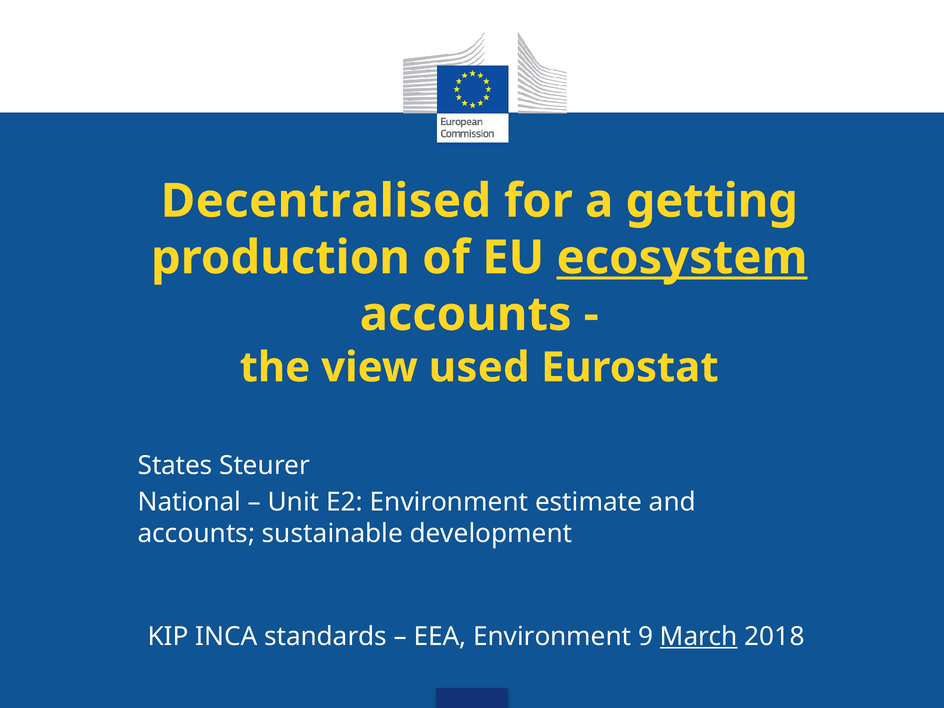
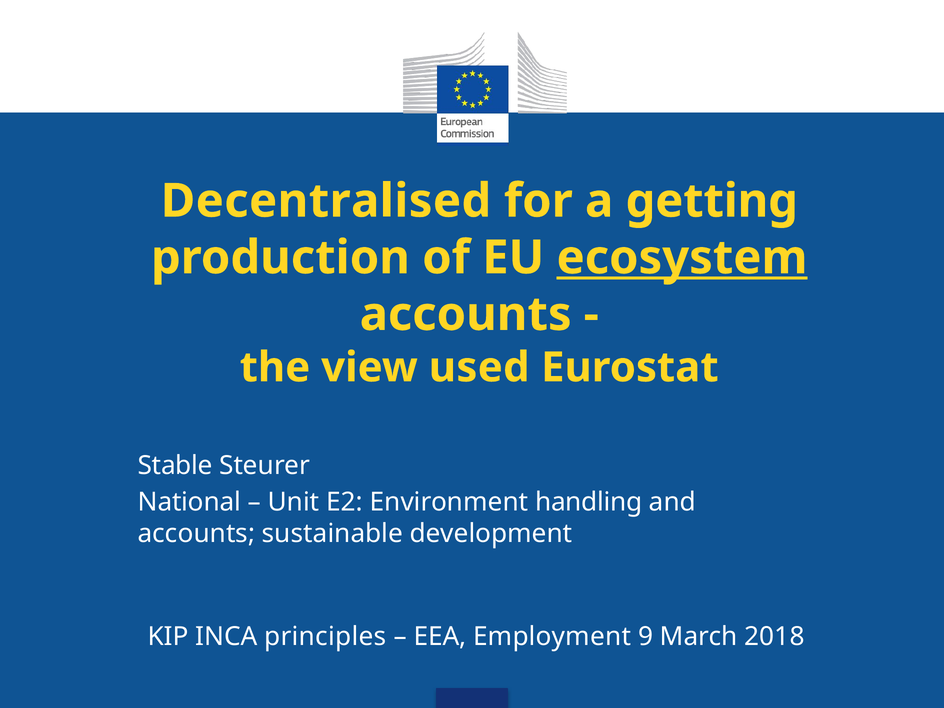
States: States -> Stable
estimate: estimate -> handling
standards: standards -> principles
EEA Environment: Environment -> Employment
March underline: present -> none
